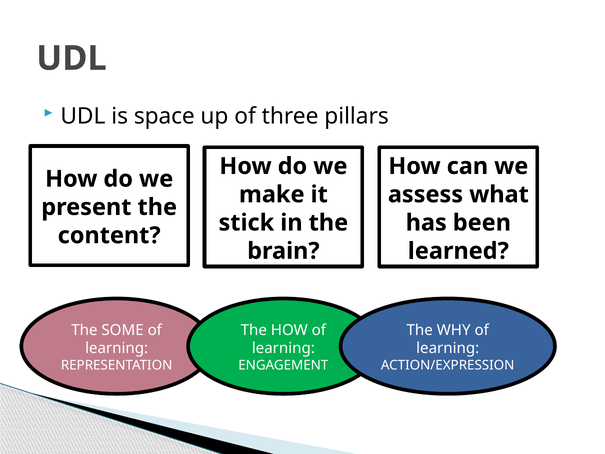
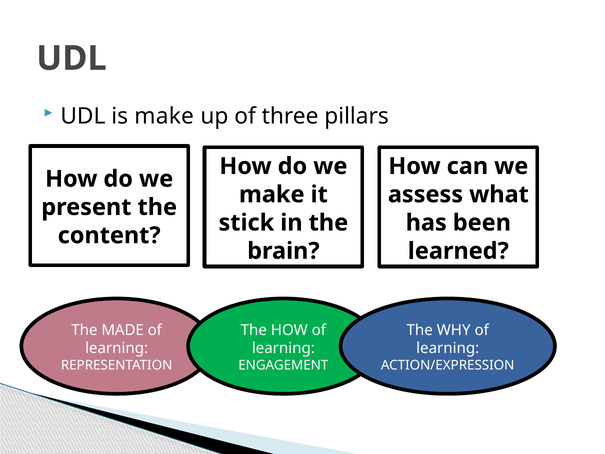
is space: space -> make
SOME: SOME -> MADE
